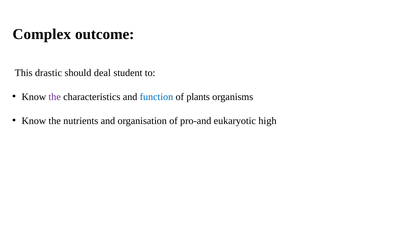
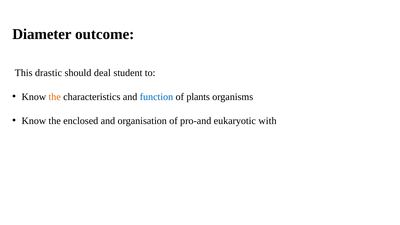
Complex: Complex -> Diameter
the at (55, 97) colour: purple -> orange
nutrients: nutrients -> enclosed
high: high -> with
